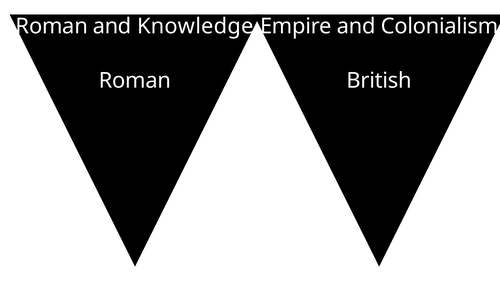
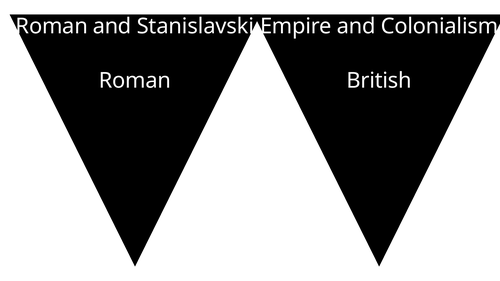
Knowledge: Knowledge -> Stanislavski
